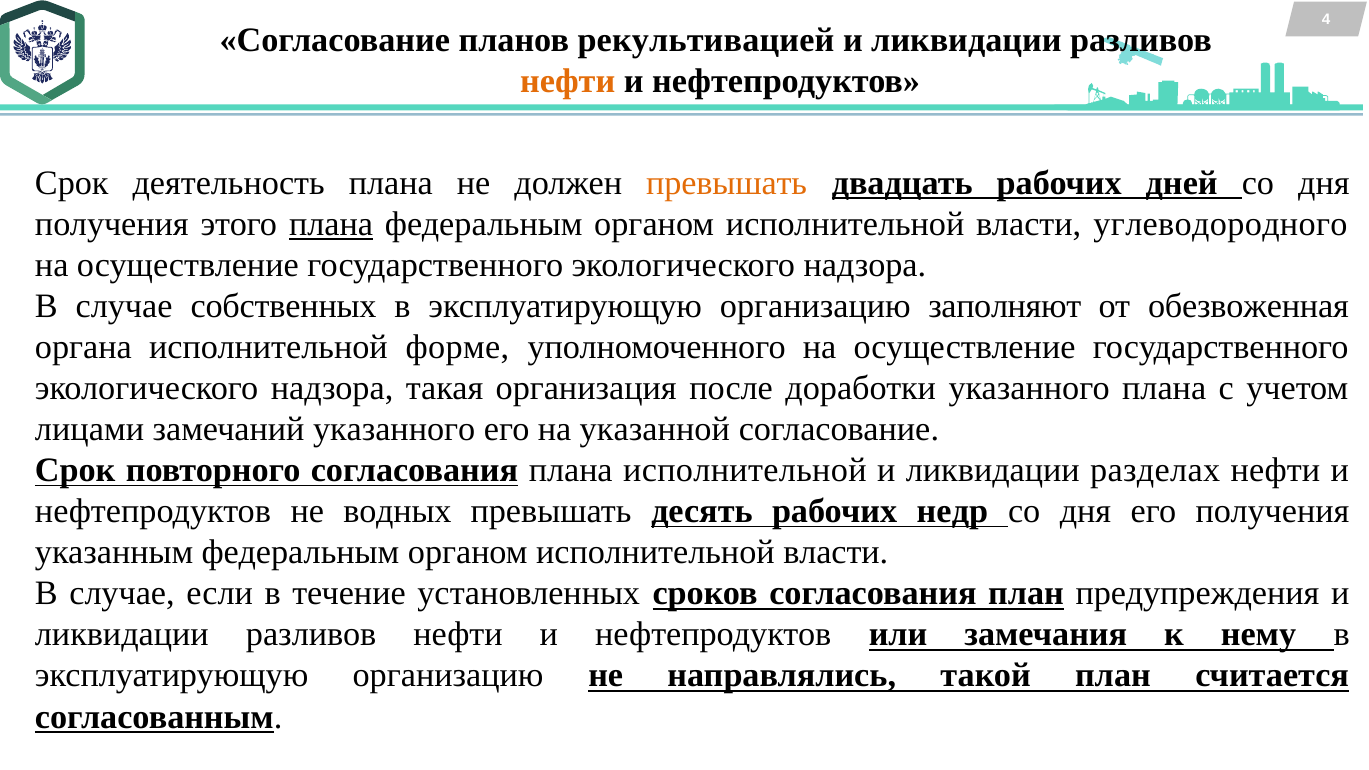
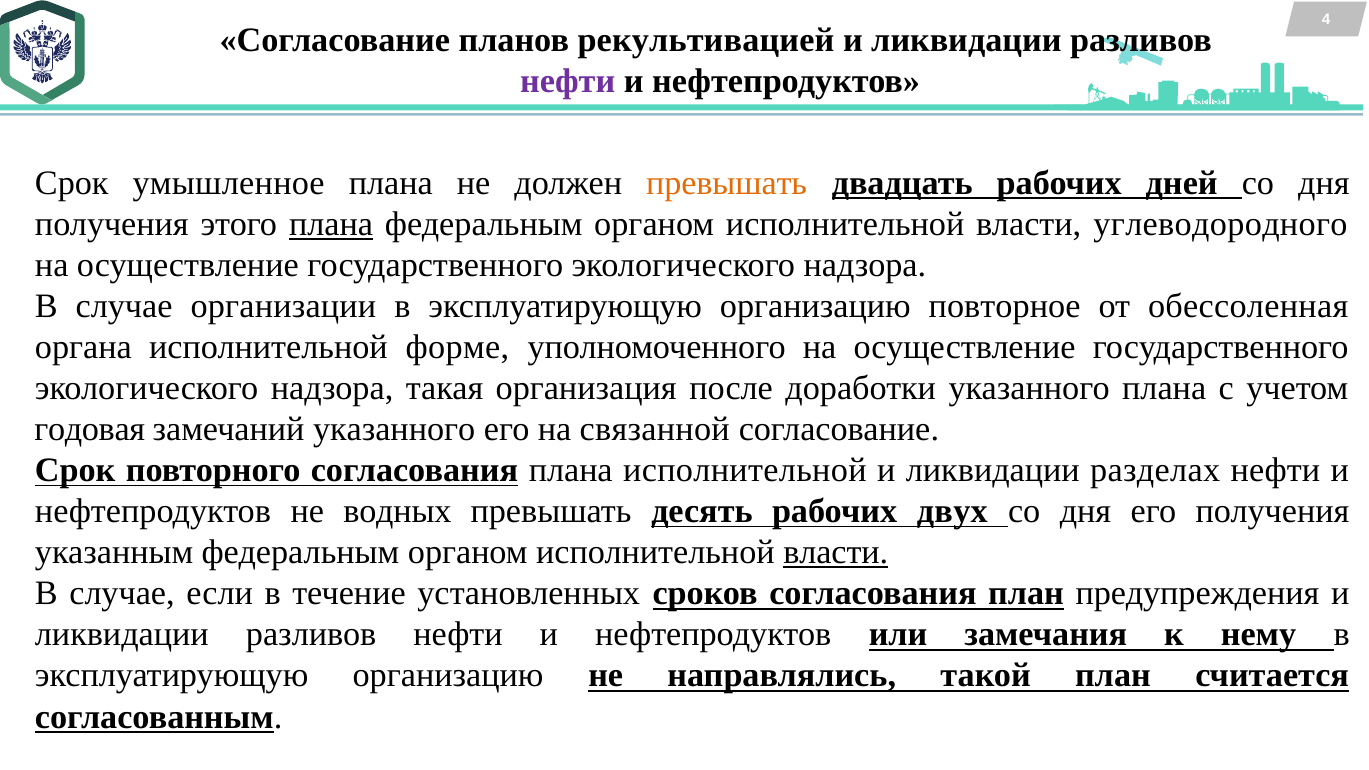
нефти at (568, 81) colour: orange -> purple
деятельность: деятельность -> умышленное
собственных: собственных -> организации
заполняют: заполняют -> повторное
обезвоженная: обезвоженная -> обессоленная
лицами: лицами -> годовая
указанной: указанной -> связанной
недр: недр -> двух
власти at (836, 553) underline: none -> present
